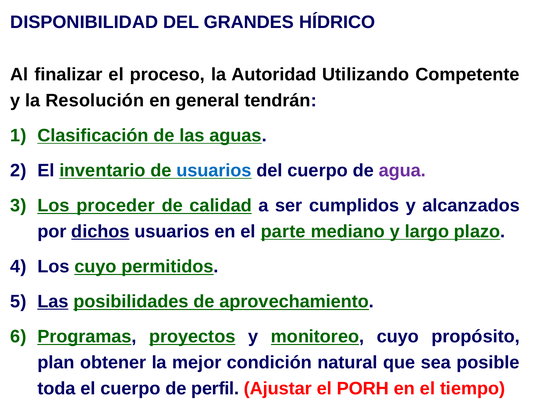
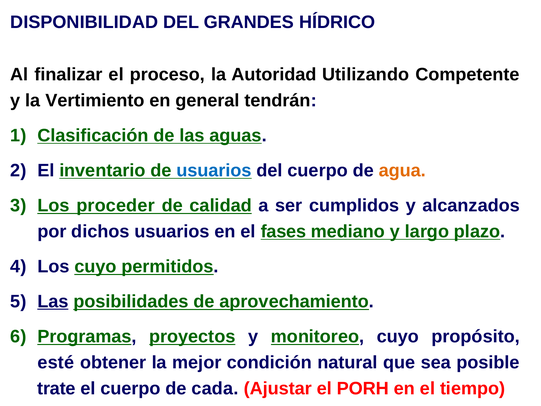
Resolución: Resolución -> Vertimiento
agua colour: purple -> orange
dichos underline: present -> none
parte: parte -> fases
plan: plan -> esté
toda: toda -> trate
perfil: perfil -> cada
